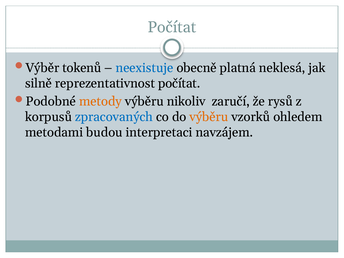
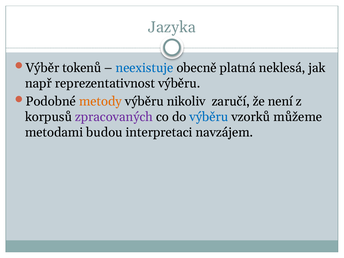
Počítat at (172, 27): Počítat -> Jazyka
silně: silně -> např
reprezentativnost počítat: počítat -> výběru
rysů: rysů -> není
zpracovaných colour: blue -> purple
výběru at (209, 117) colour: orange -> blue
ohledem: ohledem -> můžeme
